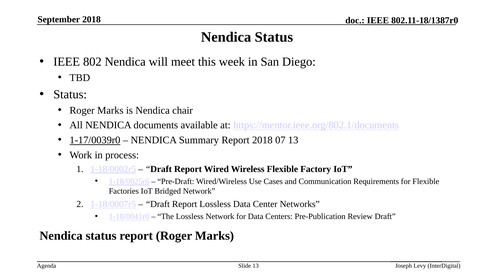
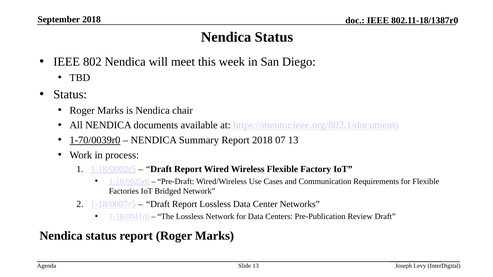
1-17/0039r0: 1-17/0039r0 -> 1-70/0039r0
